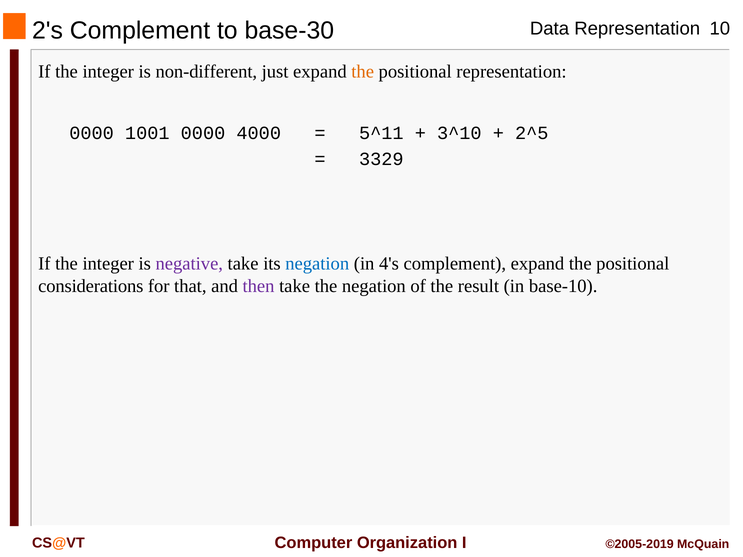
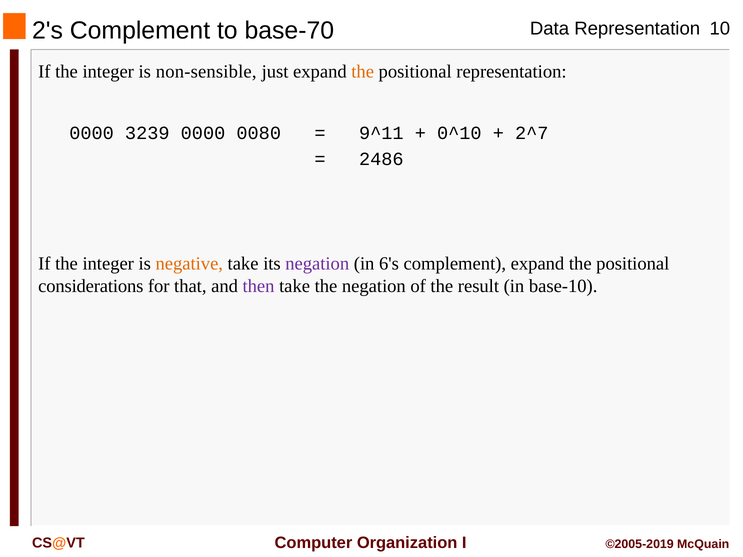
base-30: base-30 -> base-70
non-different: non-different -> non-sensible
1001: 1001 -> 3239
4000: 4000 -> 0080
5^11: 5^11 -> 9^11
3^10: 3^10 -> 0^10
2^5: 2^5 -> 2^7
3329: 3329 -> 2486
negative colour: purple -> orange
negation at (317, 264) colour: blue -> purple
4's: 4's -> 6's
